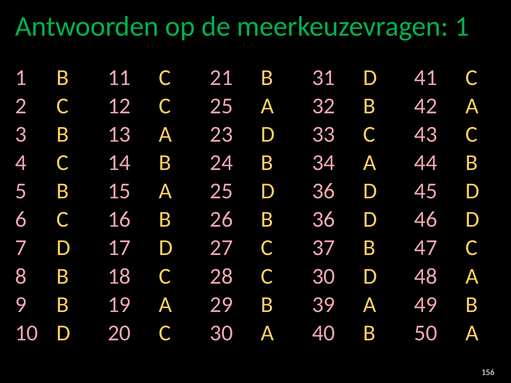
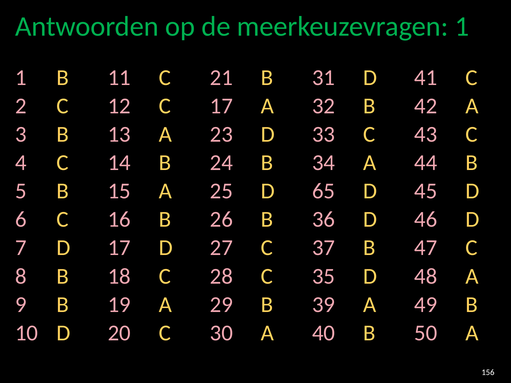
C 25: 25 -> 17
D 36: 36 -> 65
28 C 30: 30 -> 35
